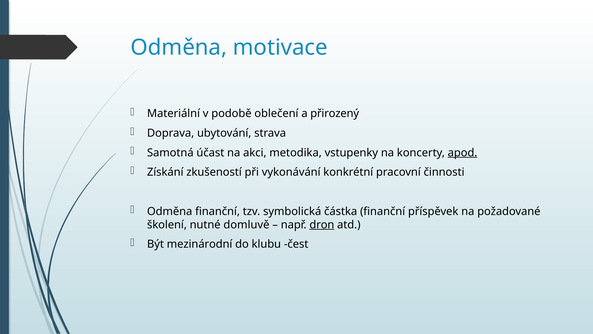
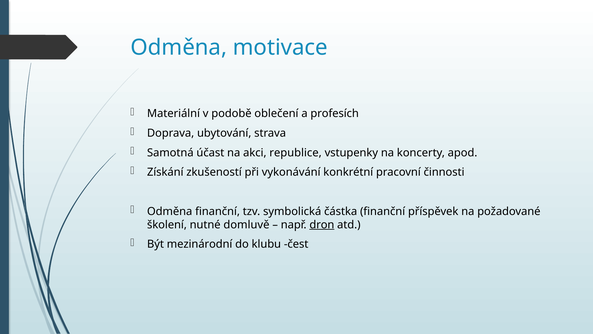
přirozený: přirozený -> profesích
metodika: metodika -> republice
apod underline: present -> none
